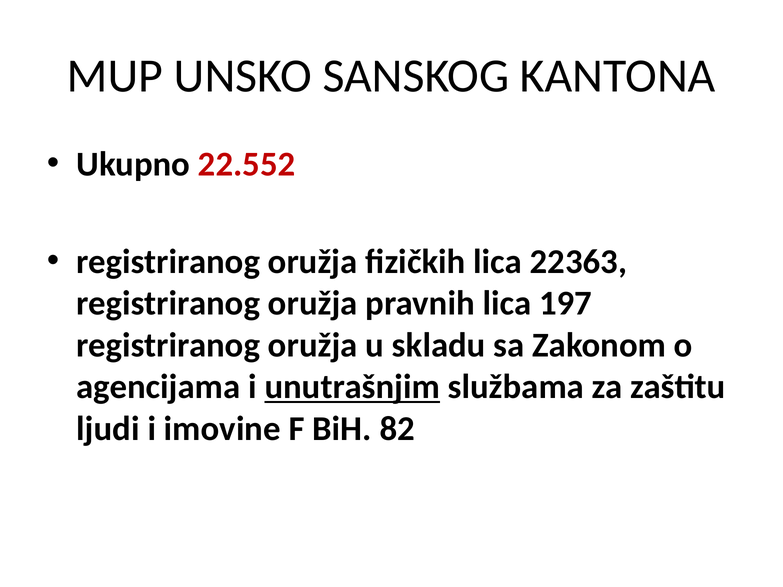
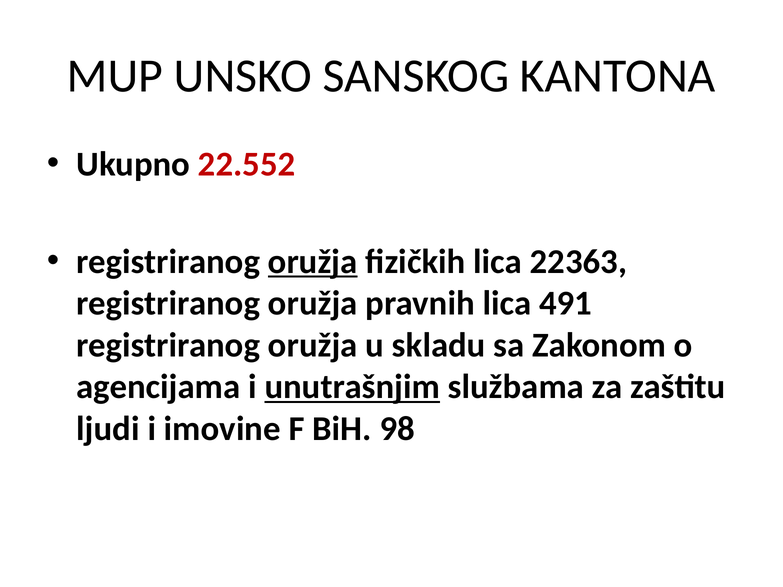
oružja at (313, 262) underline: none -> present
197: 197 -> 491
82: 82 -> 98
